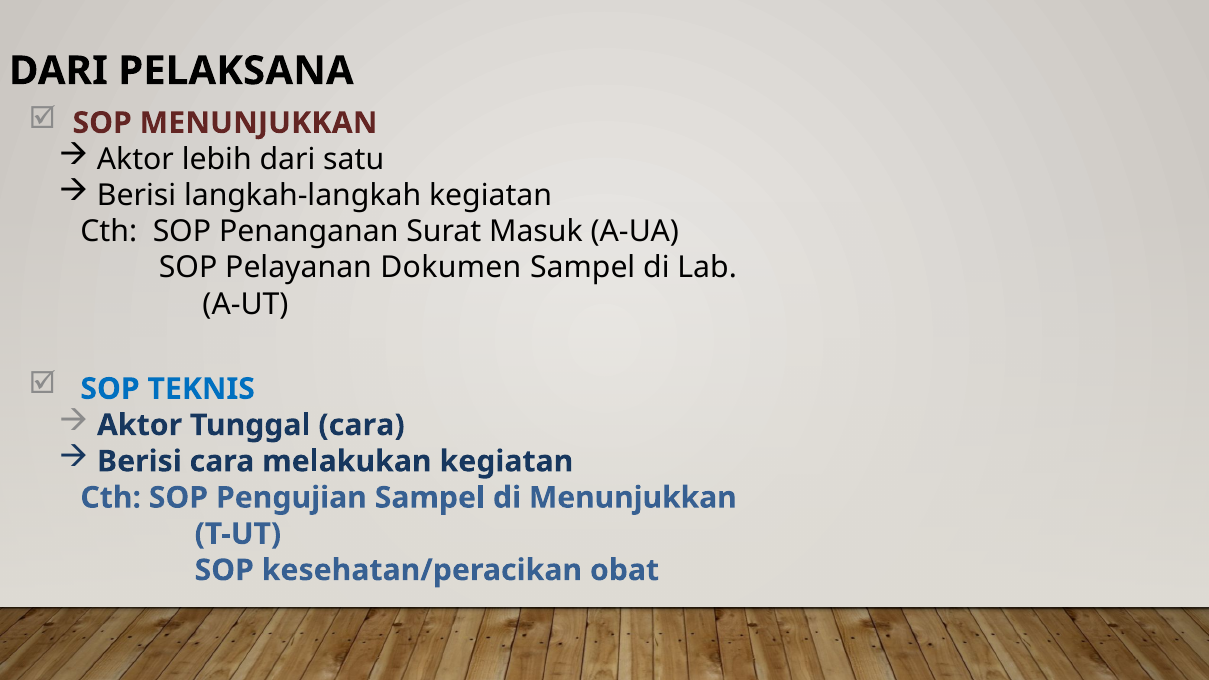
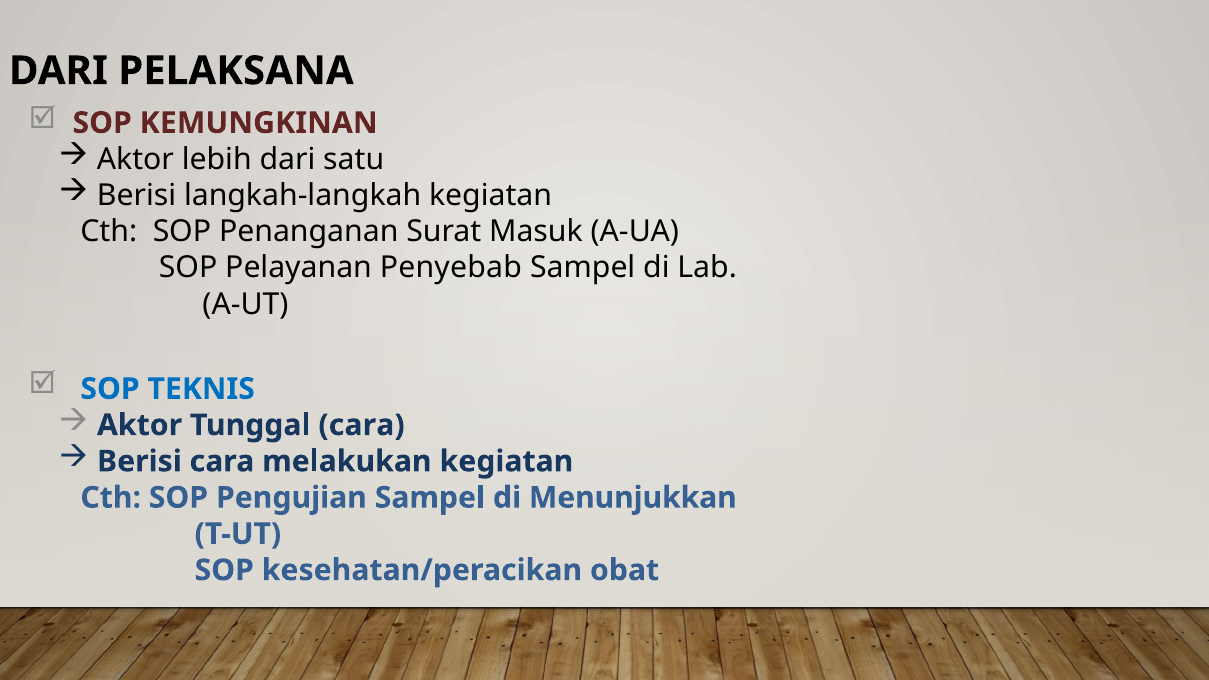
SOP MENUNJUKKAN: MENUNJUKKAN -> KEMUNGKINAN
Dokumen: Dokumen -> Penyebab
